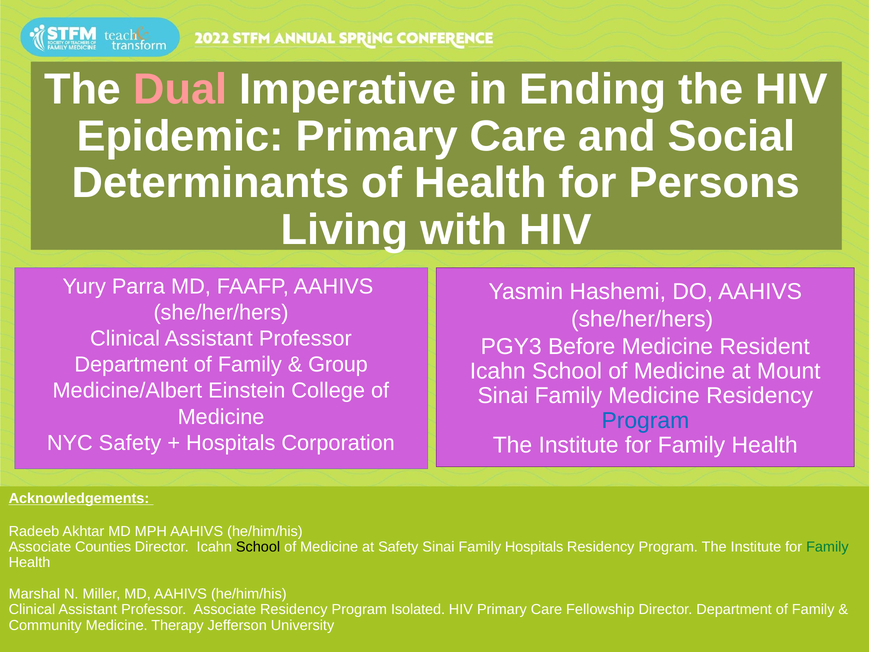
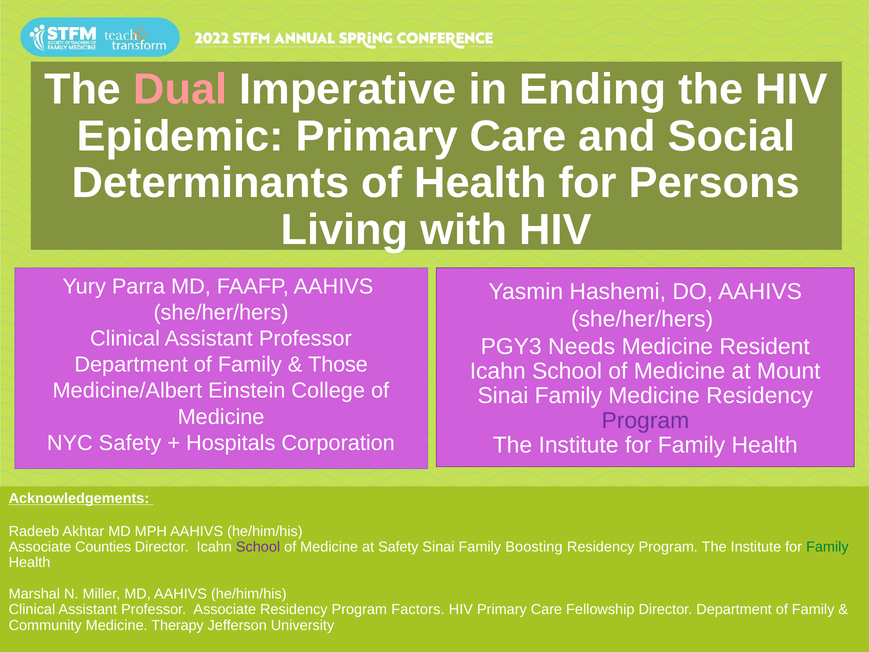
Before: Before -> Needs
Group: Group -> Those
Program at (645, 420) colour: blue -> purple
School at (258, 547) colour: black -> purple
Family Hospitals: Hospitals -> Boosting
Isolated: Isolated -> Factors
